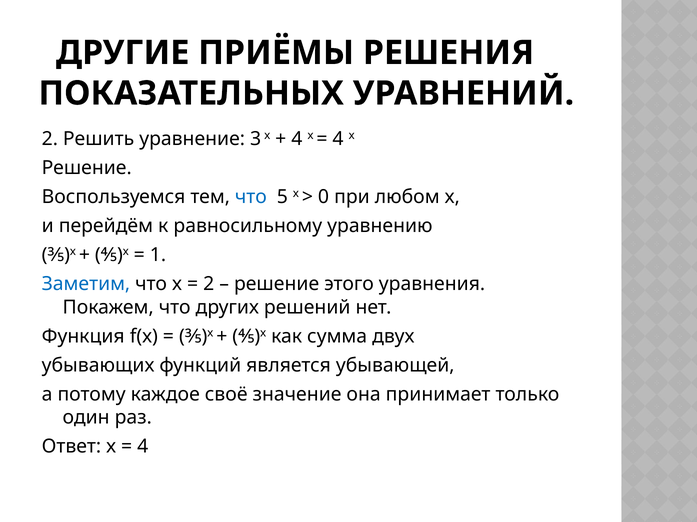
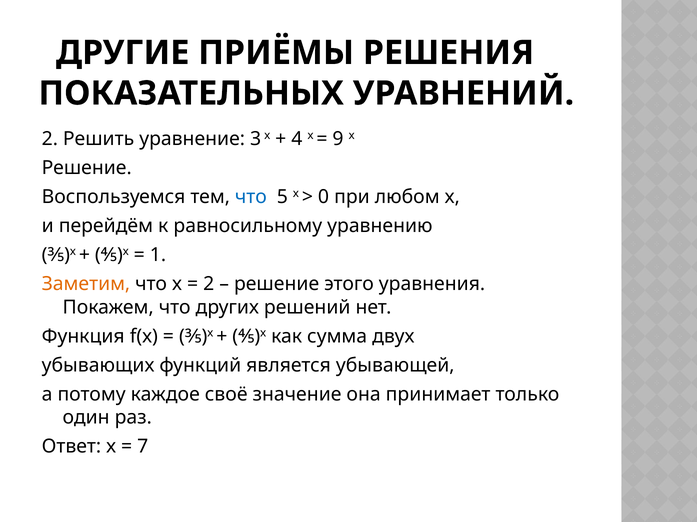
4 at (338, 139): 4 -> 9
Заметим colour: blue -> orange
4 at (143, 447): 4 -> 7
